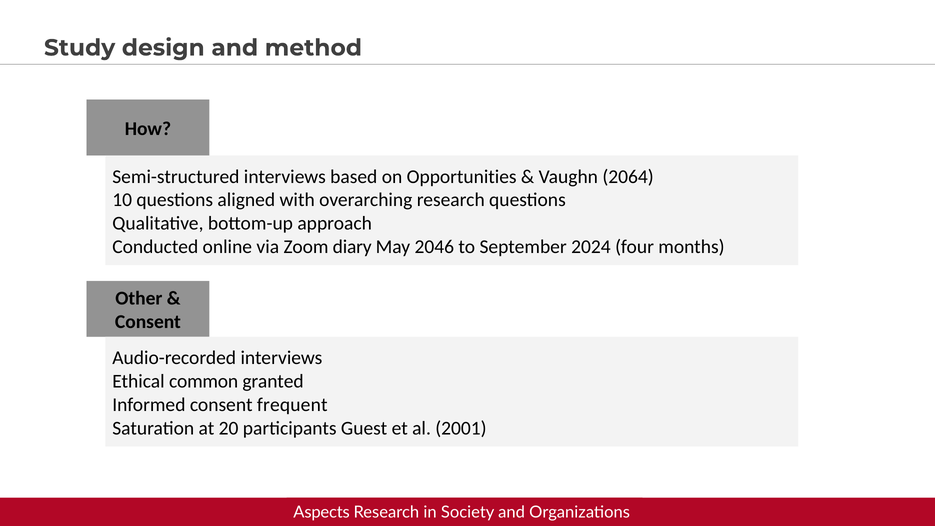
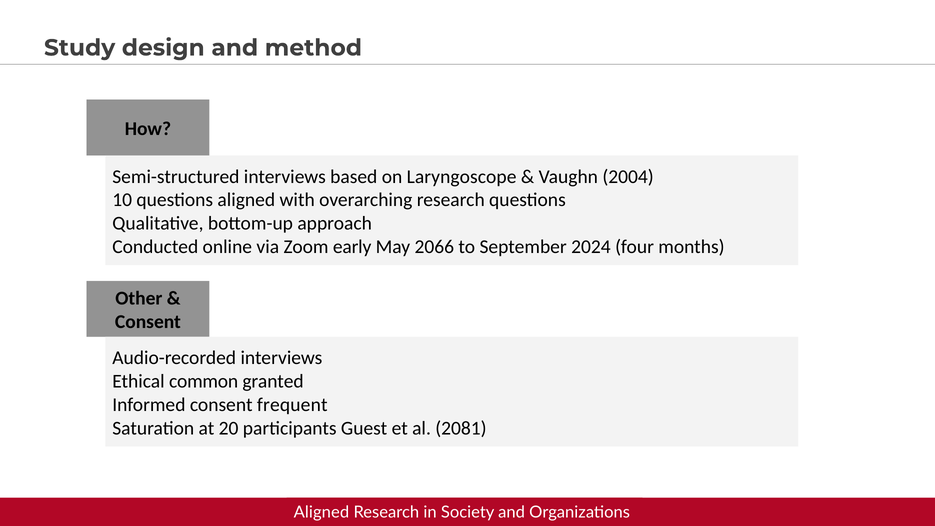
Opportunities: Opportunities -> Laryngoscope
2064: 2064 -> 2004
diary: diary -> early
2046: 2046 -> 2066
2001: 2001 -> 2081
Aspects at (322, 512): Aspects -> Aligned
